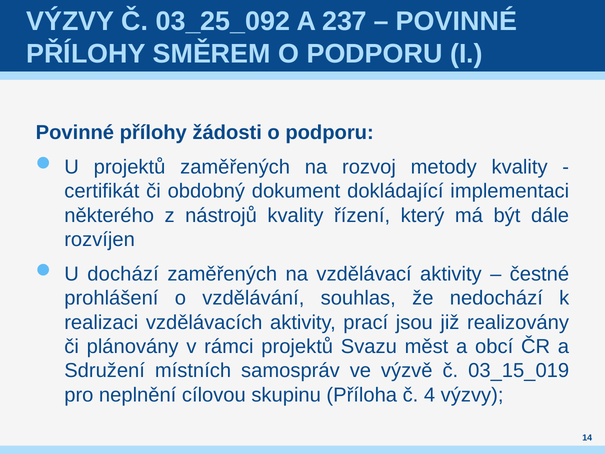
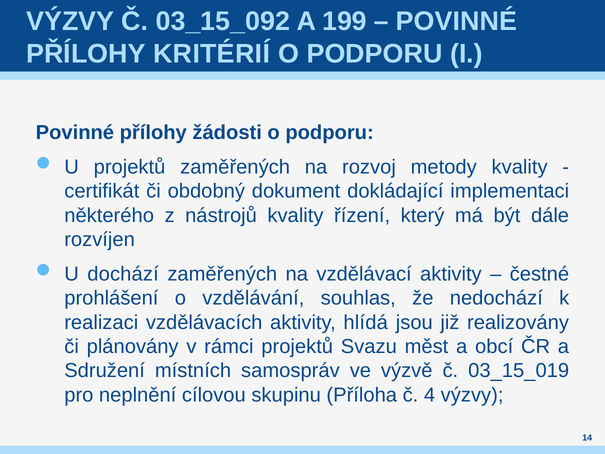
03_25_092: 03_25_092 -> 03_15_092
237: 237 -> 199
SMĚREM: SMĚREM -> KRITÉRIÍ
prací: prací -> hlídá
